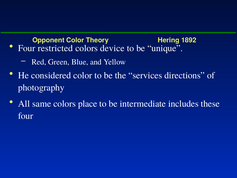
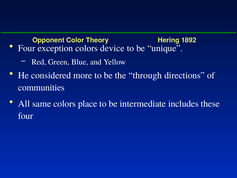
restricted: restricted -> exception
considered color: color -> more
services: services -> through
photography: photography -> communities
